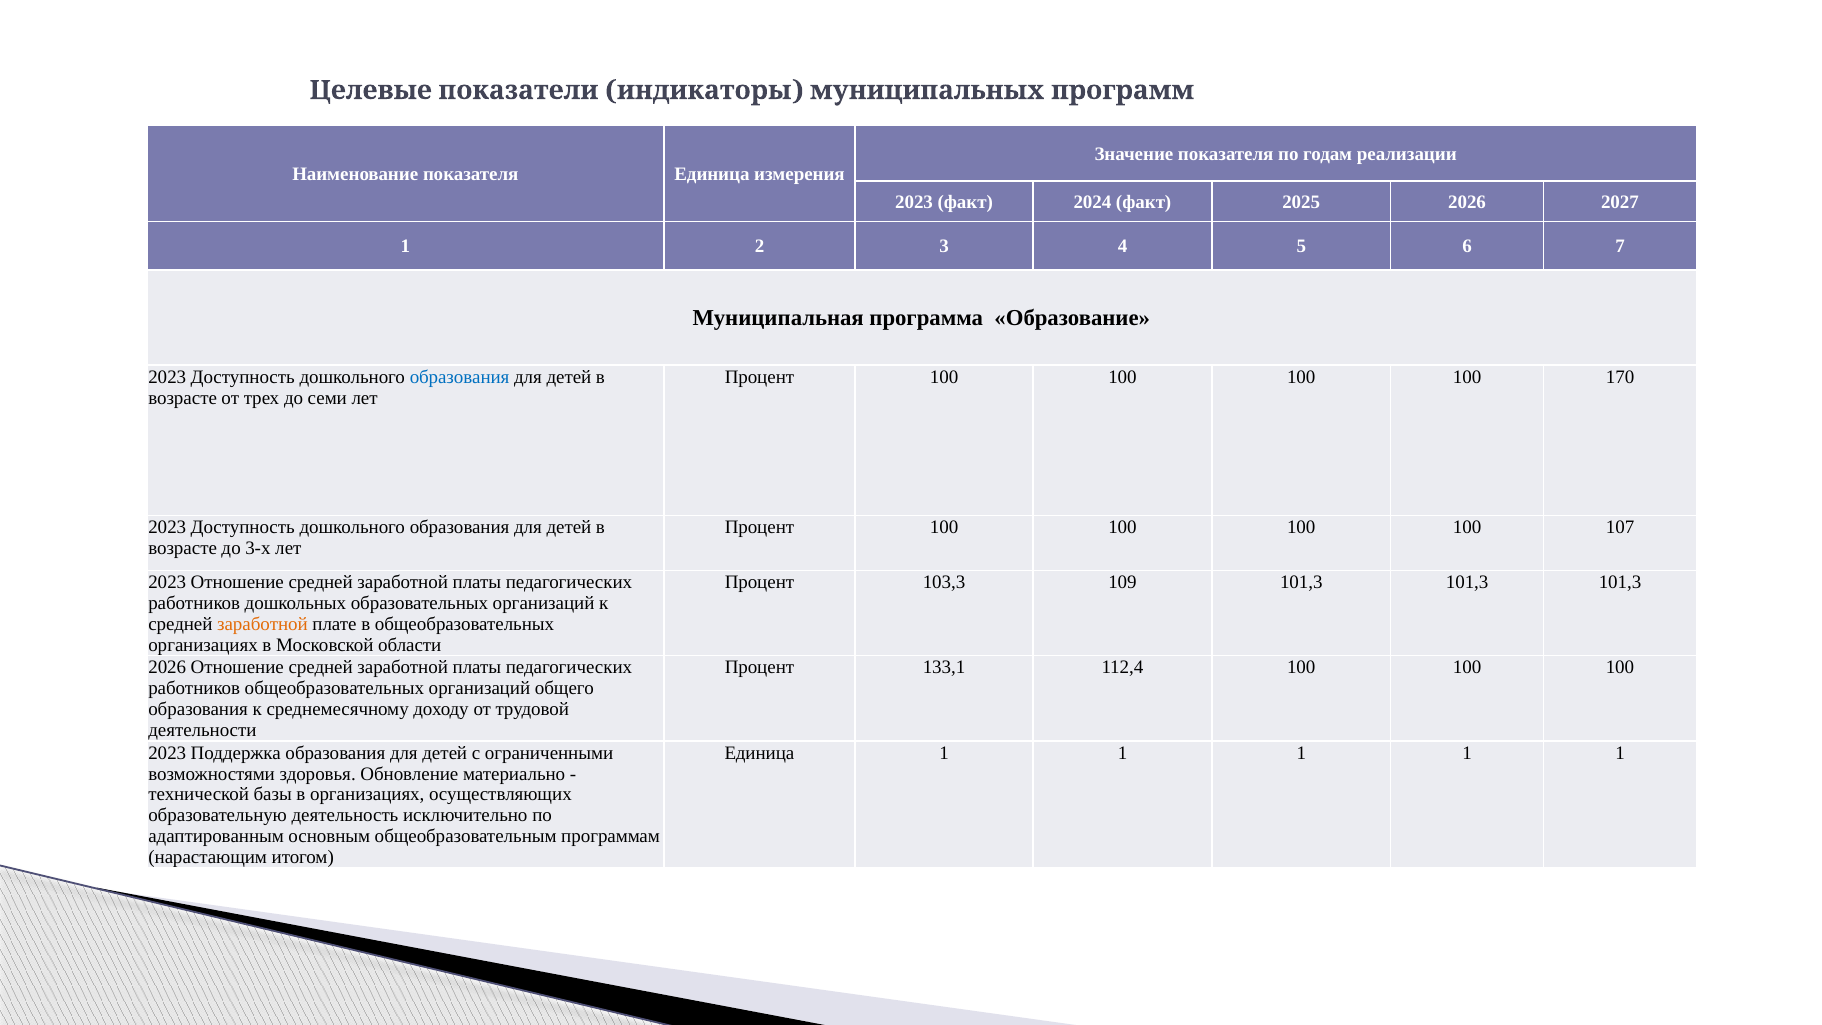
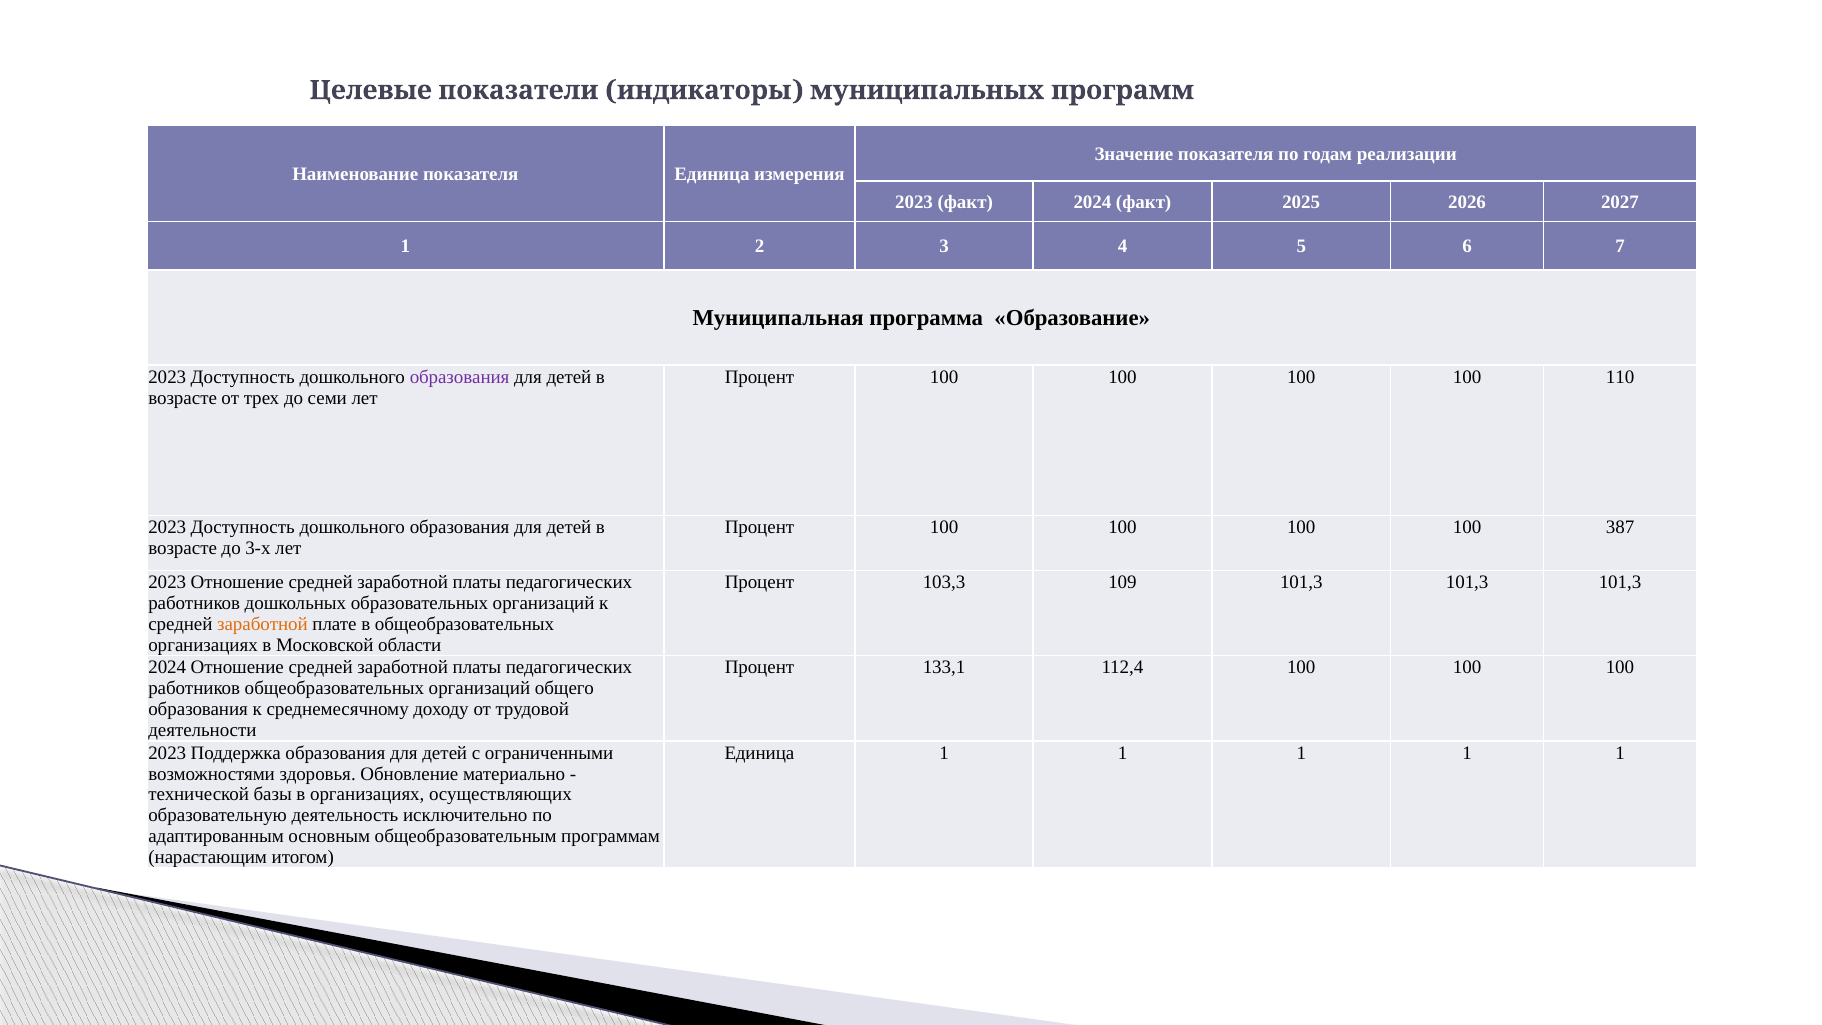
образования at (460, 377) colour: blue -> purple
170: 170 -> 110
107: 107 -> 387
2026 at (167, 668): 2026 -> 2024
